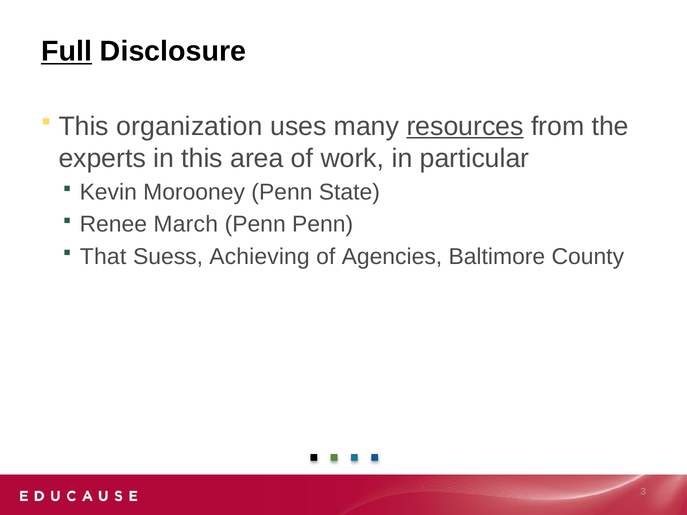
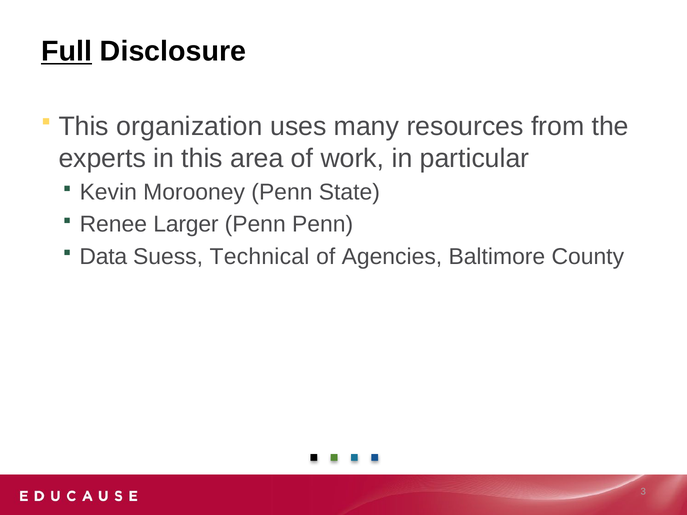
resources underline: present -> none
March: March -> Larger
That: That -> Data
Achieving: Achieving -> Technical
